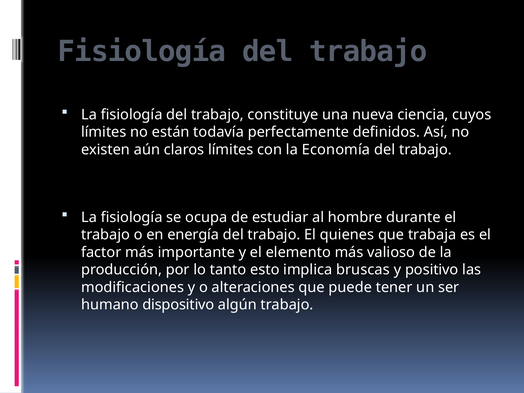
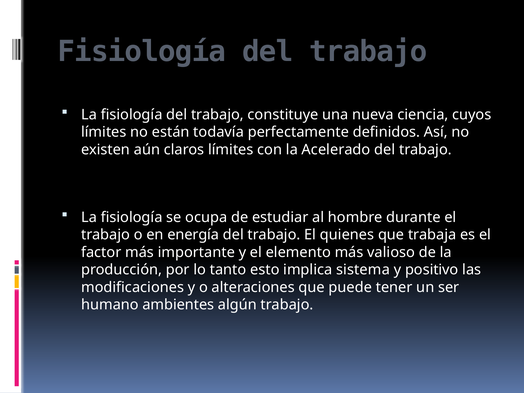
Economía: Economía -> Acelerado
bruscas: bruscas -> sistema
dispositivo: dispositivo -> ambientes
